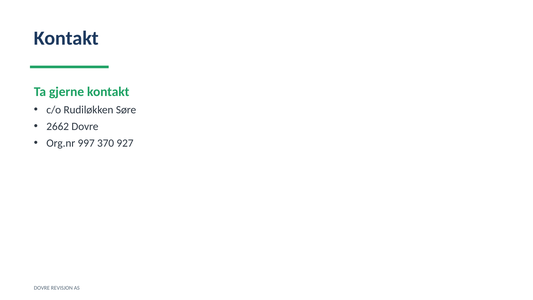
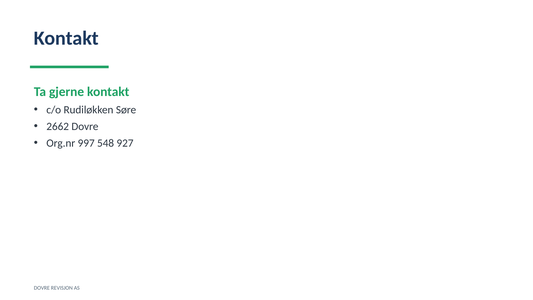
370: 370 -> 548
